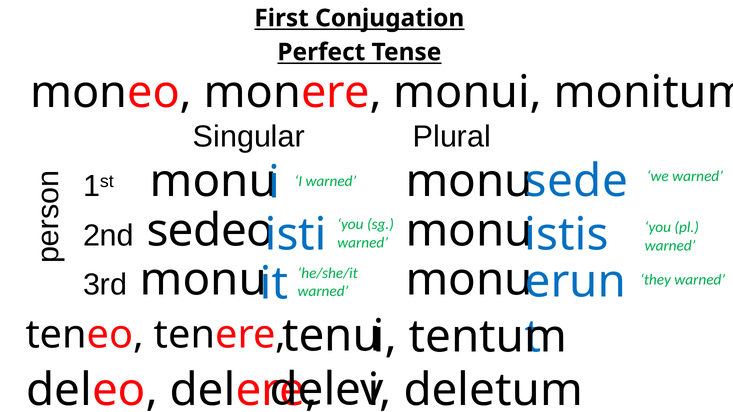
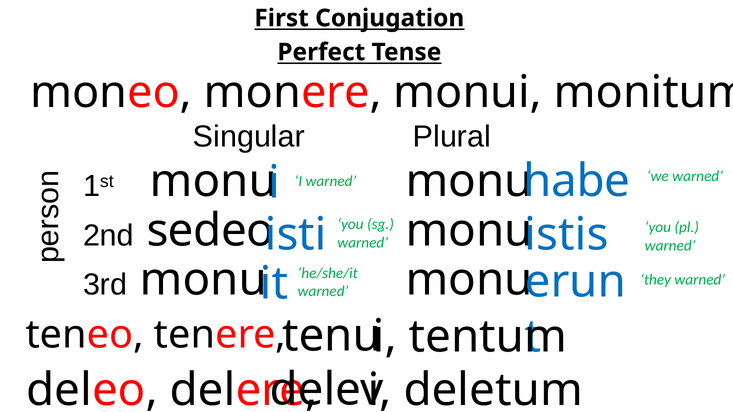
sede: sede -> habe
